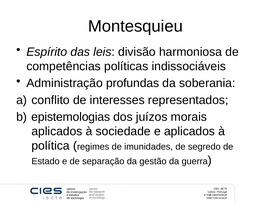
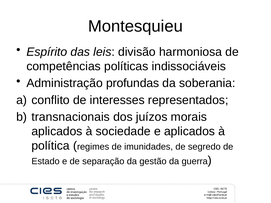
epistemologias: epistemologias -> transnacionais
